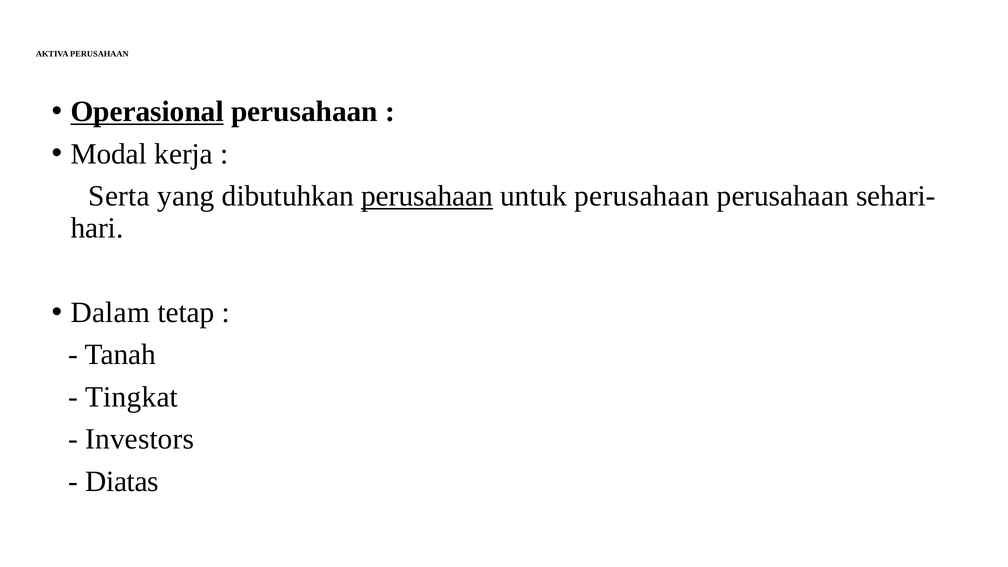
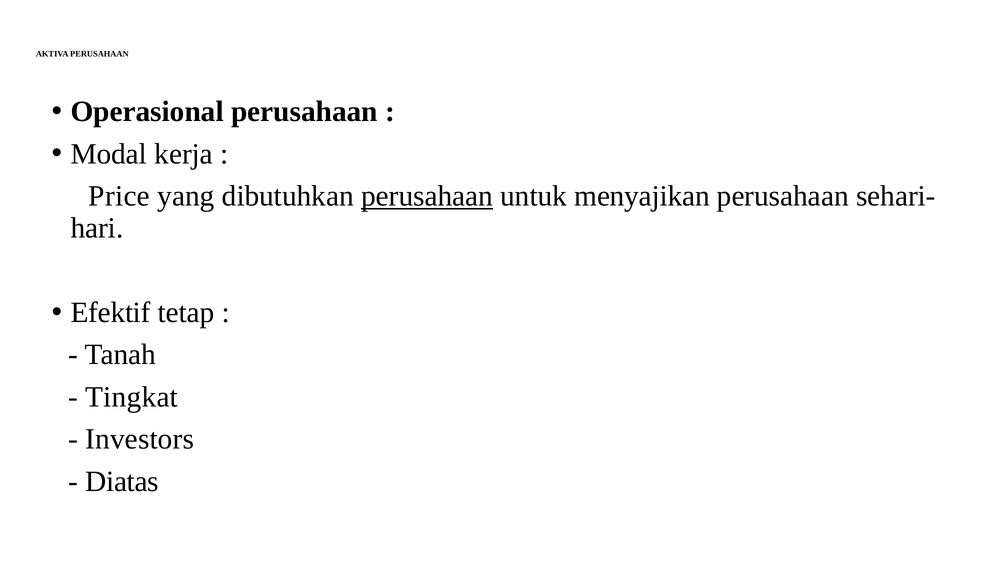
Operasional underline: present -> none
Serta: Serta -> Price
untuk perusahaan: perusahaan -> menyajikan
Dalam: Dalam -> Efektif
